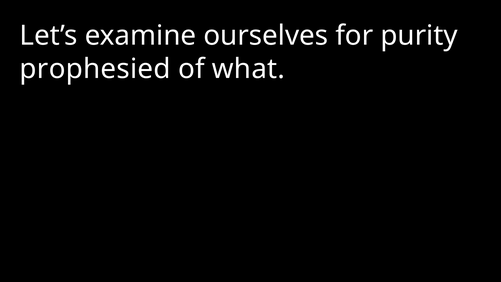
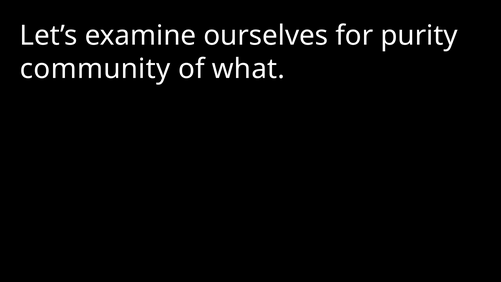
prophesied: prophesied -> community
